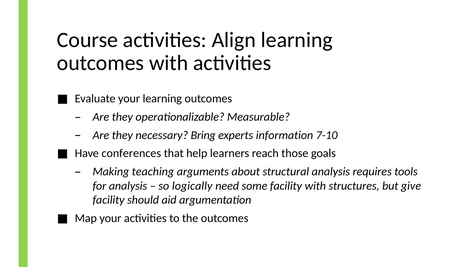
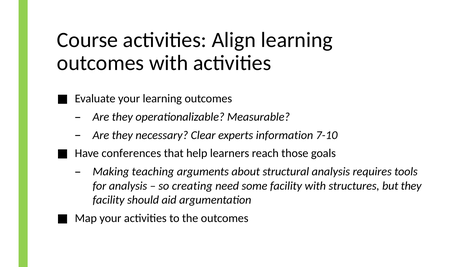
Bring: Bring -> Clear
logically: logically -> creating
but give: give -> they
